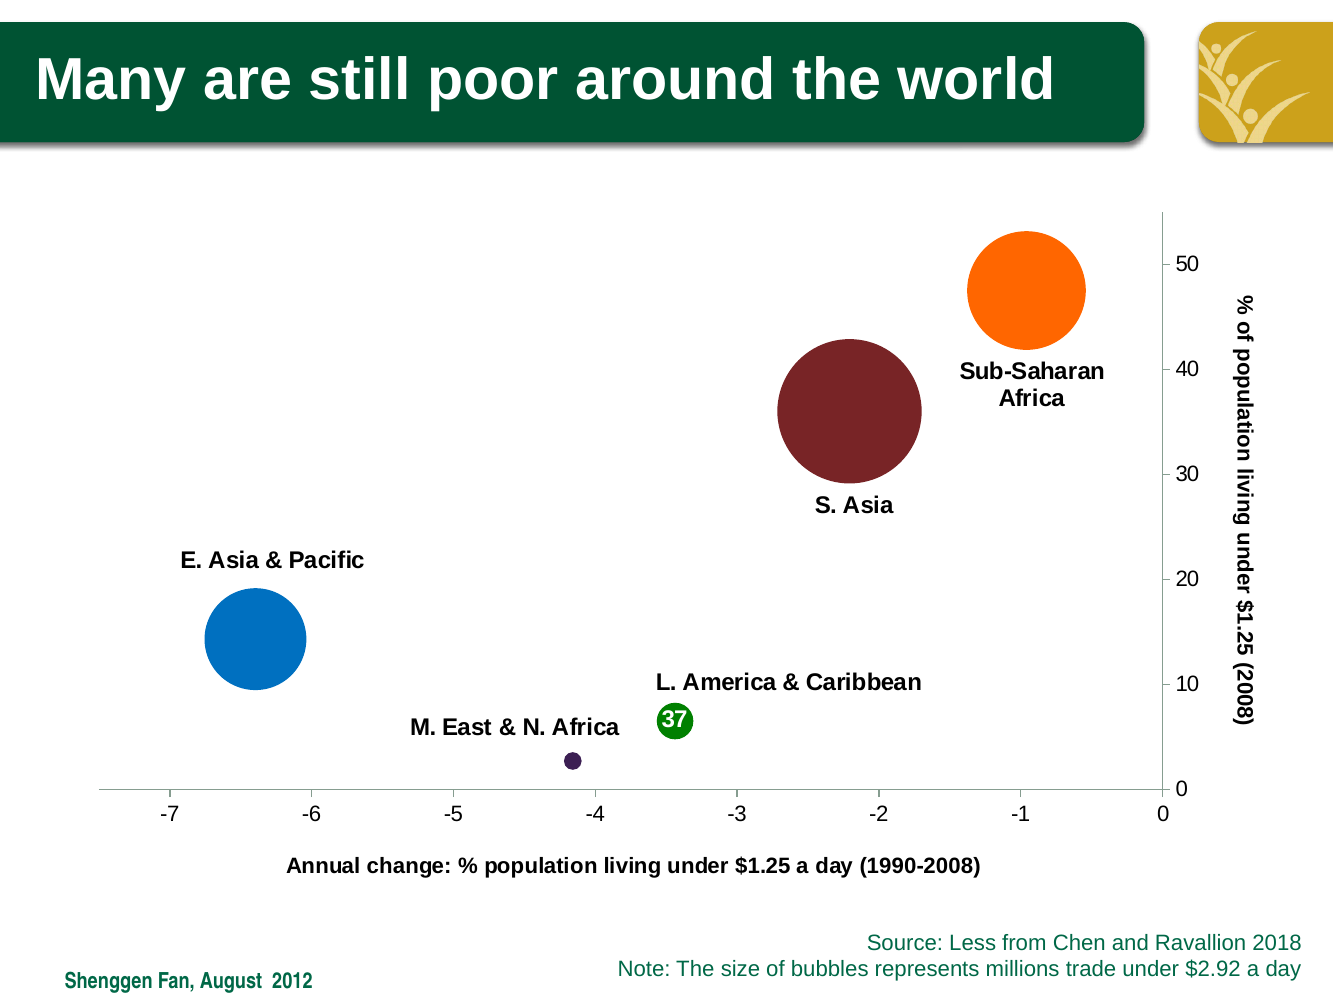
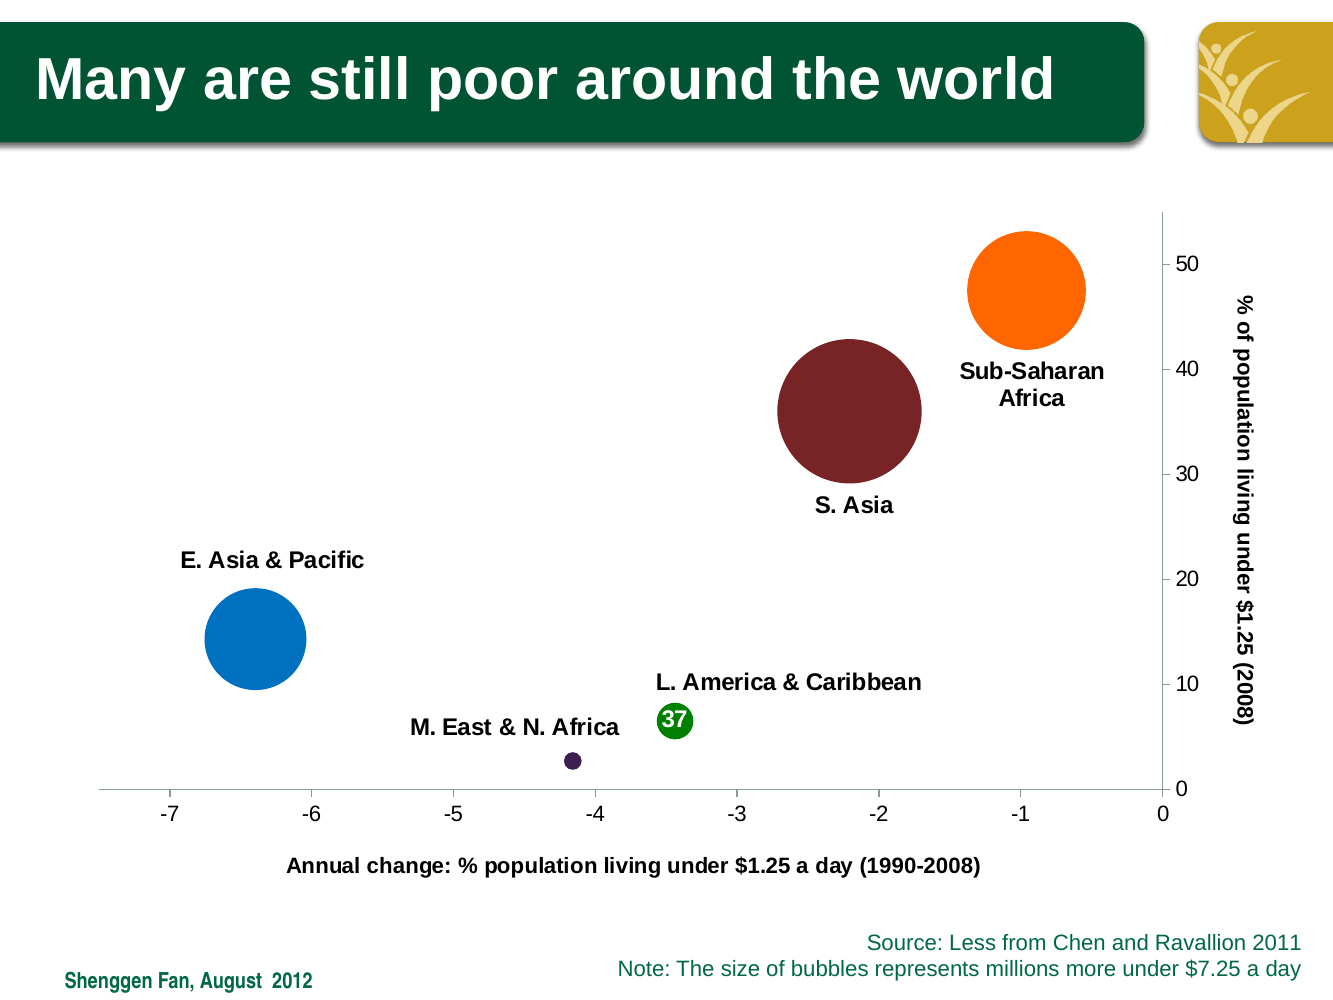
2018: 2018 -> 2011
trade: trade -> more
$2.92: $2.92 -> $7.25
